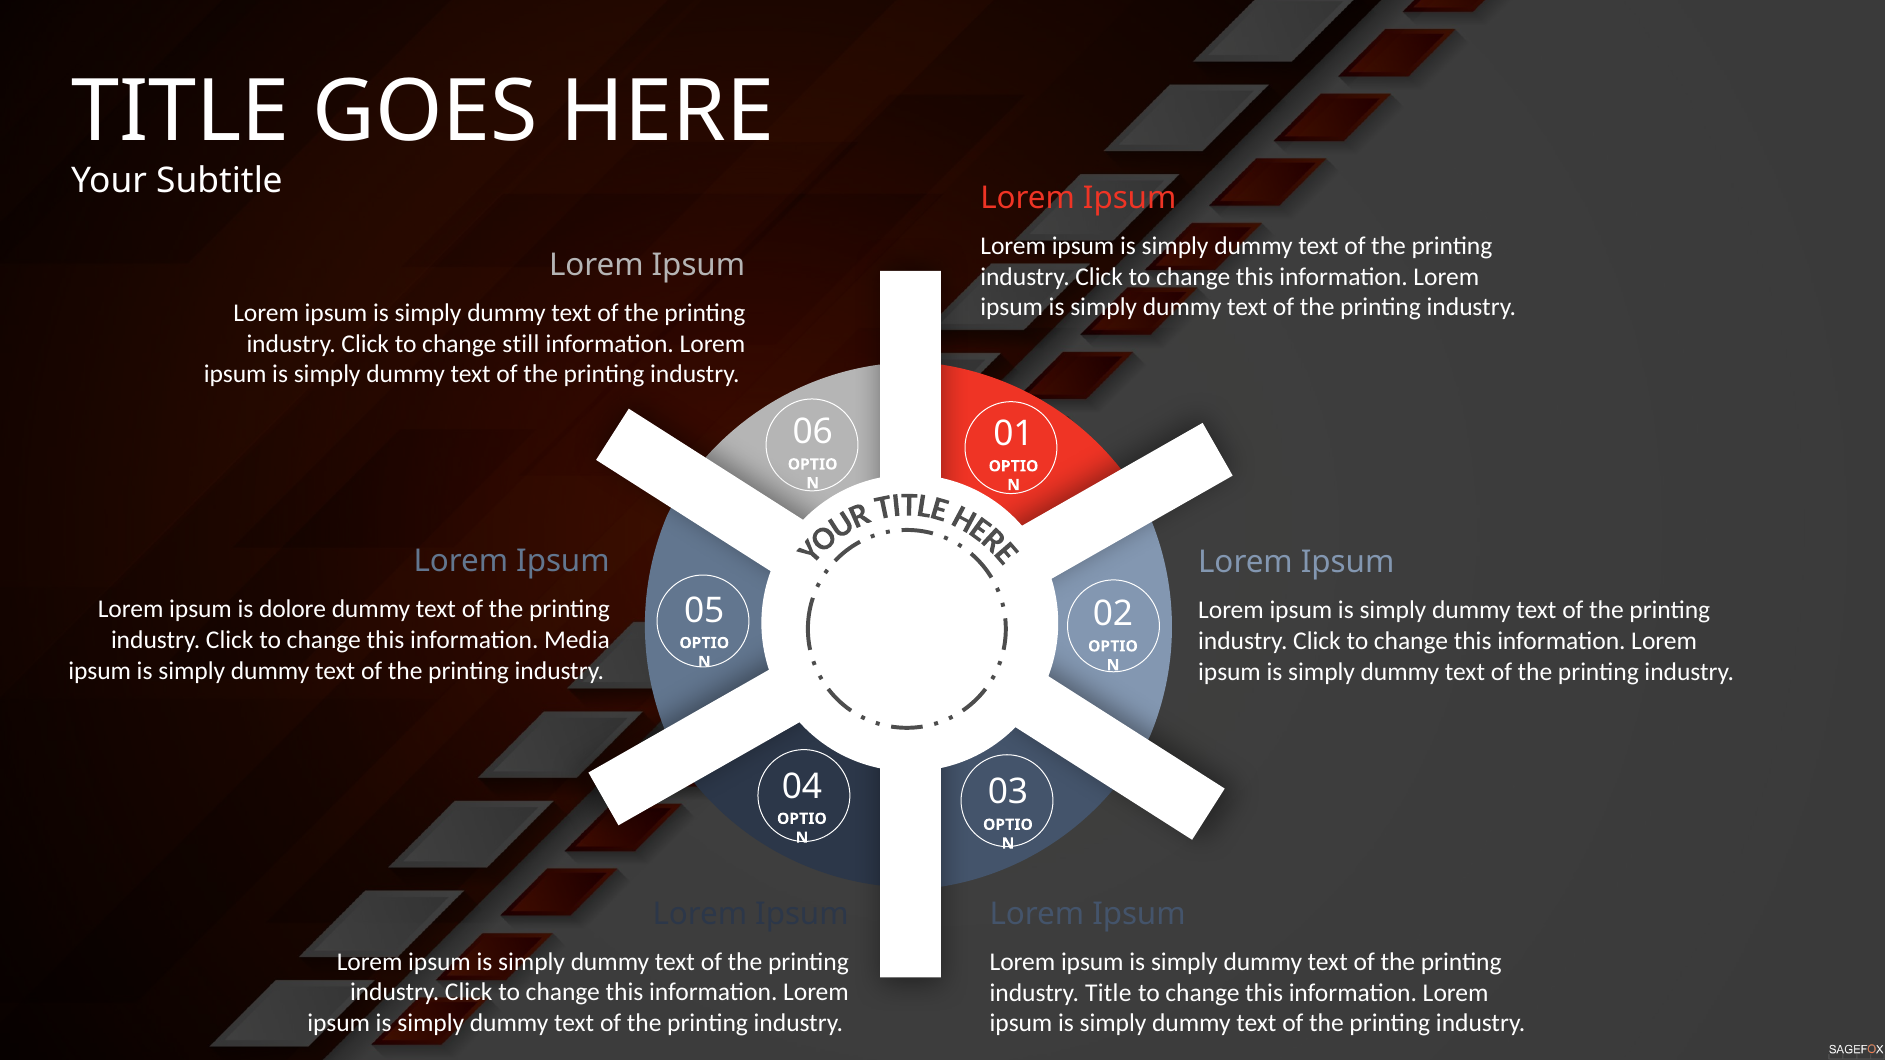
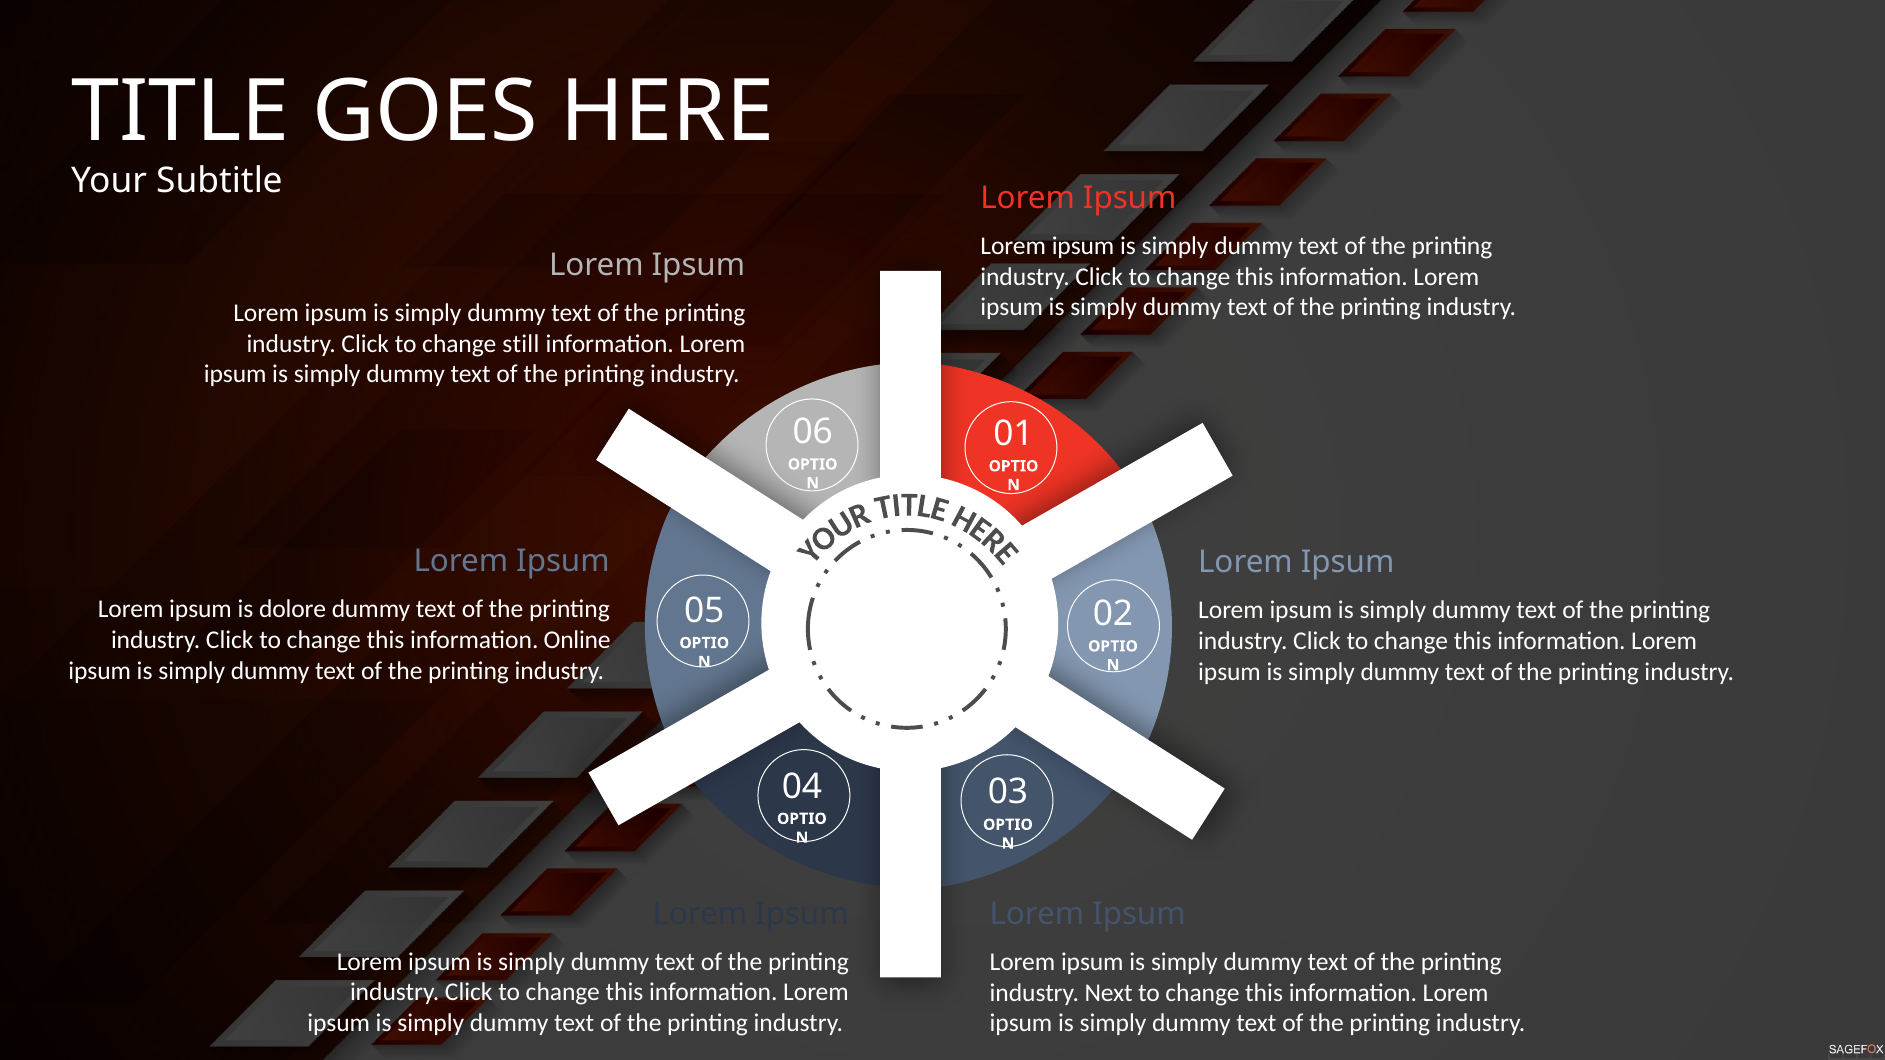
Media: Media -> Online
industry Title: Title -> Next
